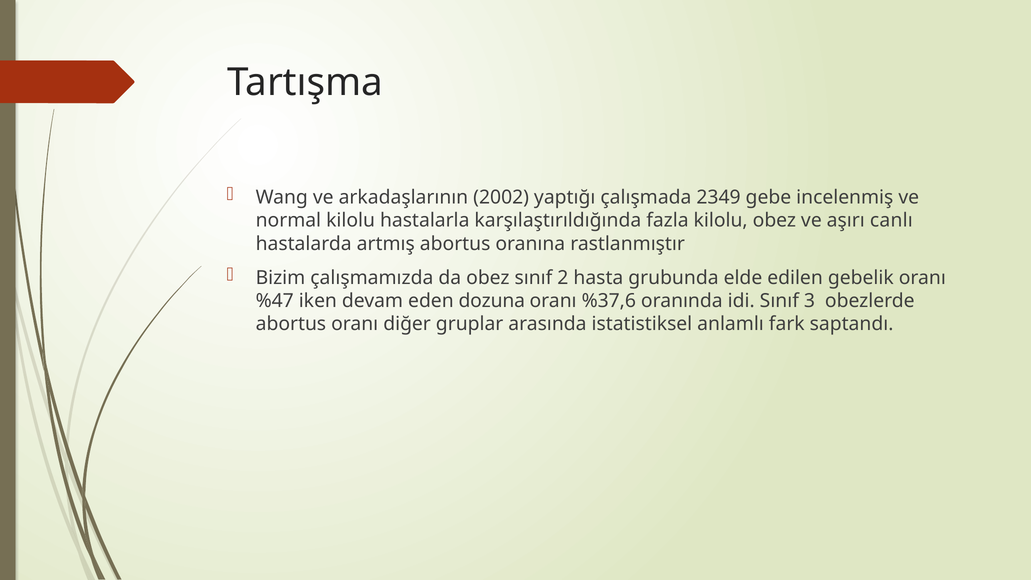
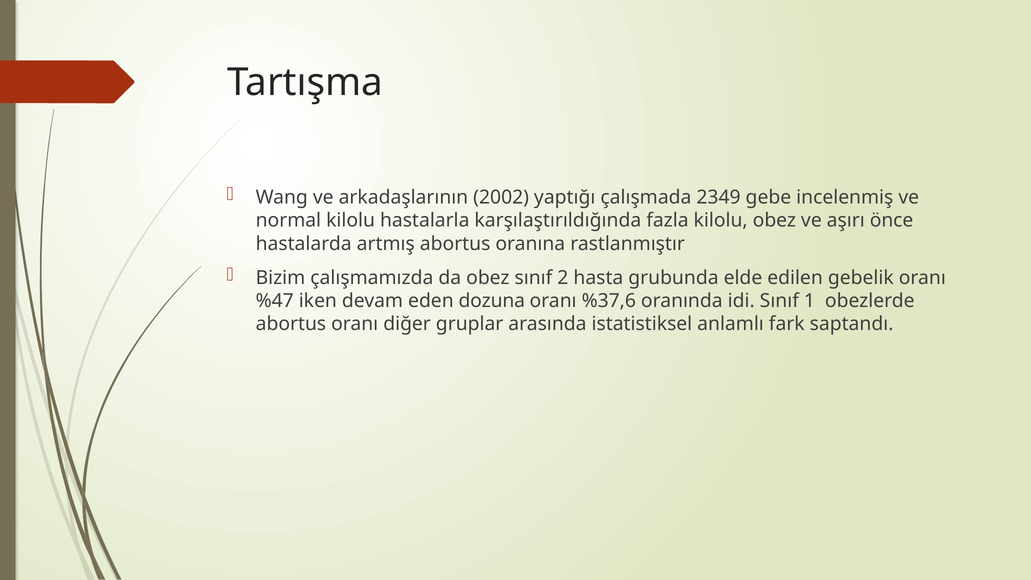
canlı: canlı -> önce
3: 3 -> 1
